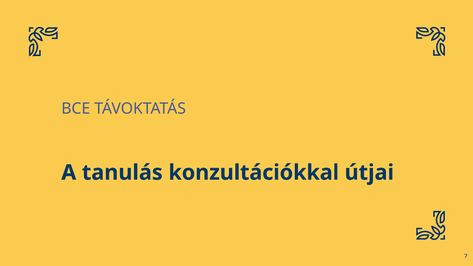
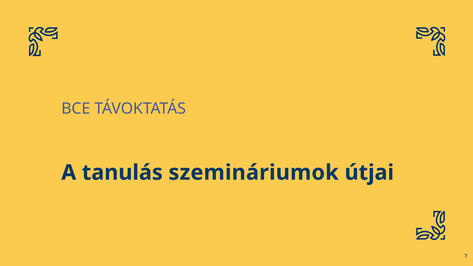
konzultációkkal: konzultációkkal -> szemináriumok
